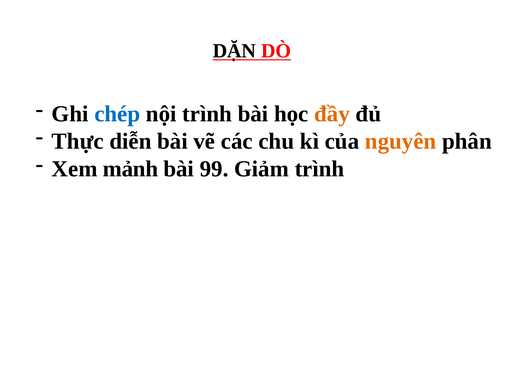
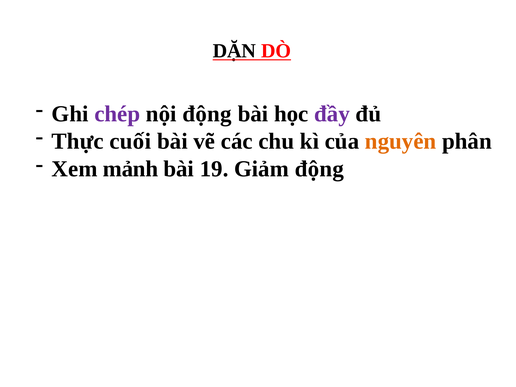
chép colour: blue -> purple
nội trình: trình -> động
đầy colour: orange -> purple
diễn: diễn -> cuối
99: 99 -> 19
Giảm trình: trình -> động
